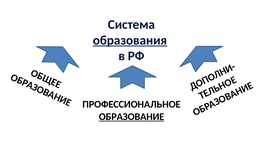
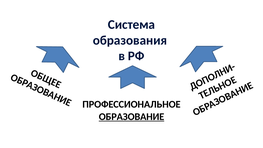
образования underline: present -> none
